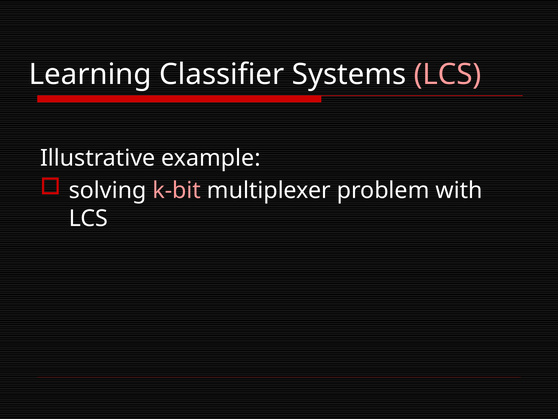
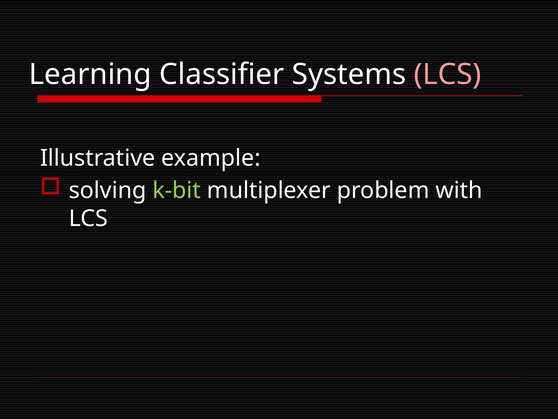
k-bit colour: pink -> light green
